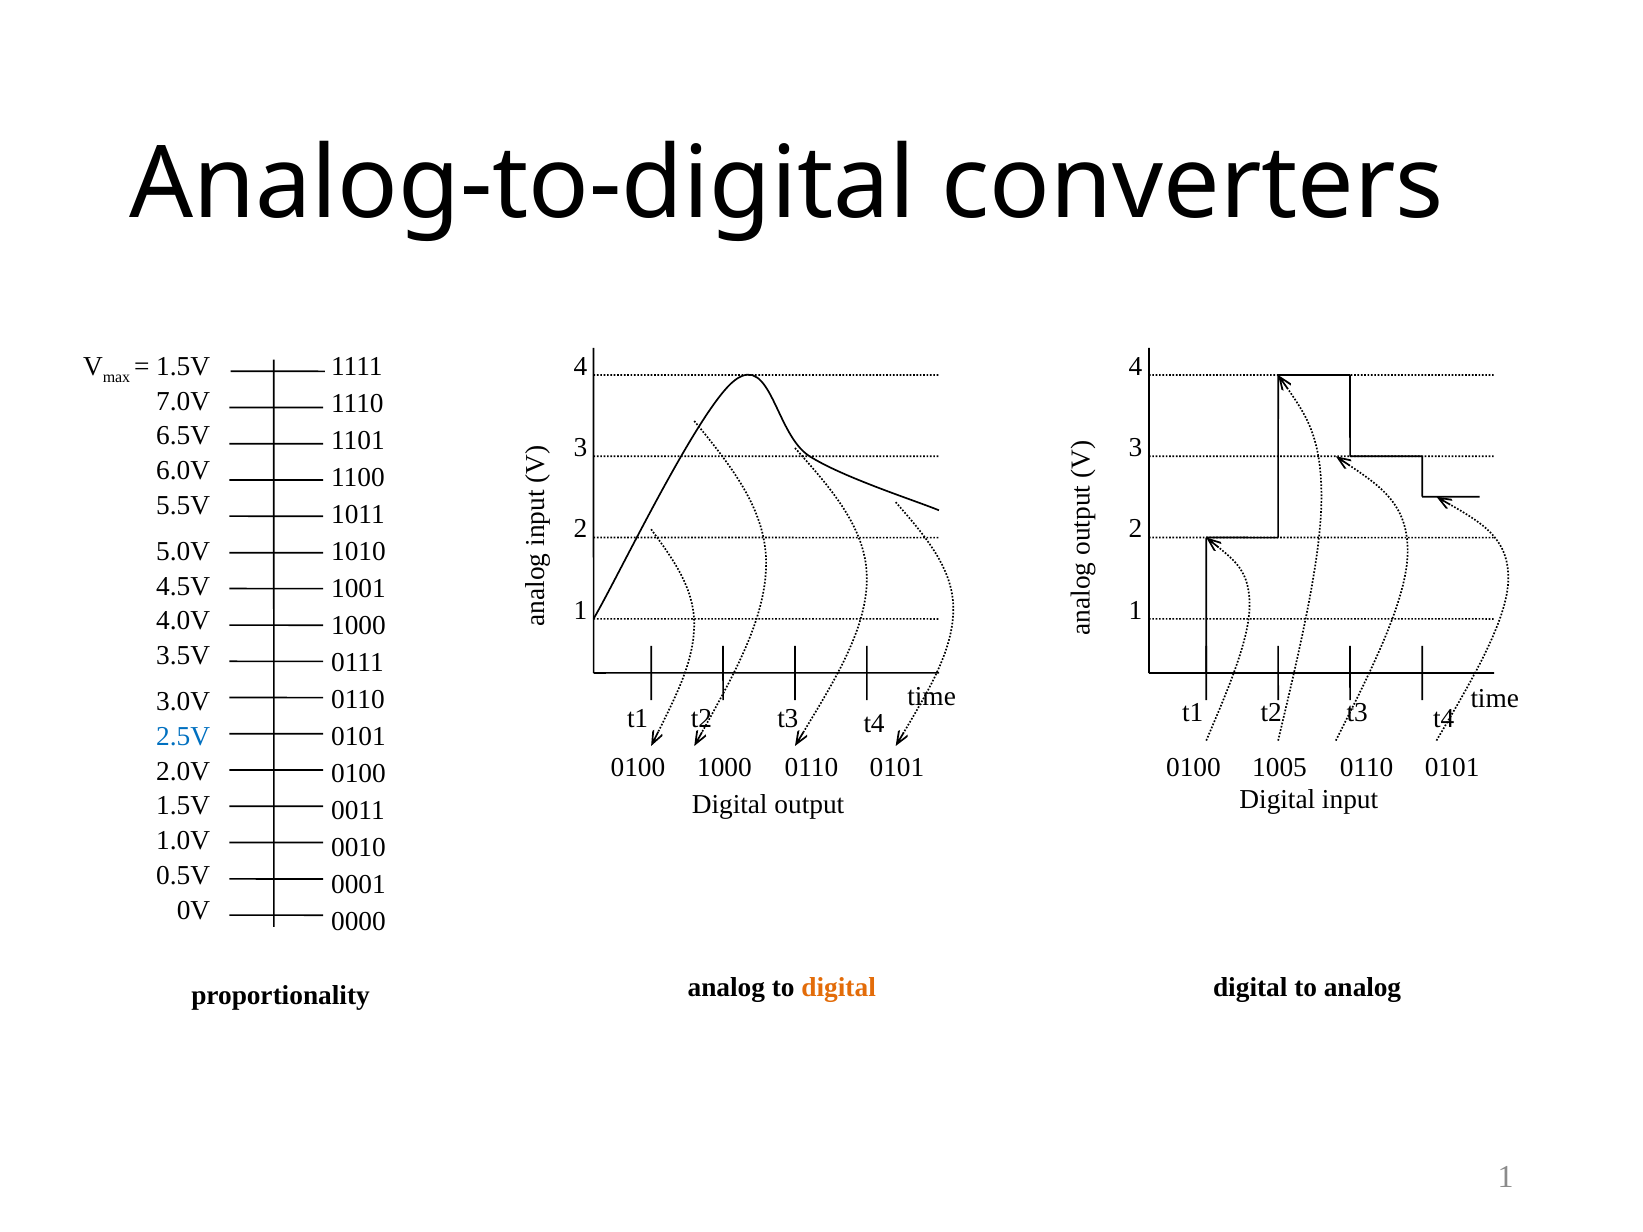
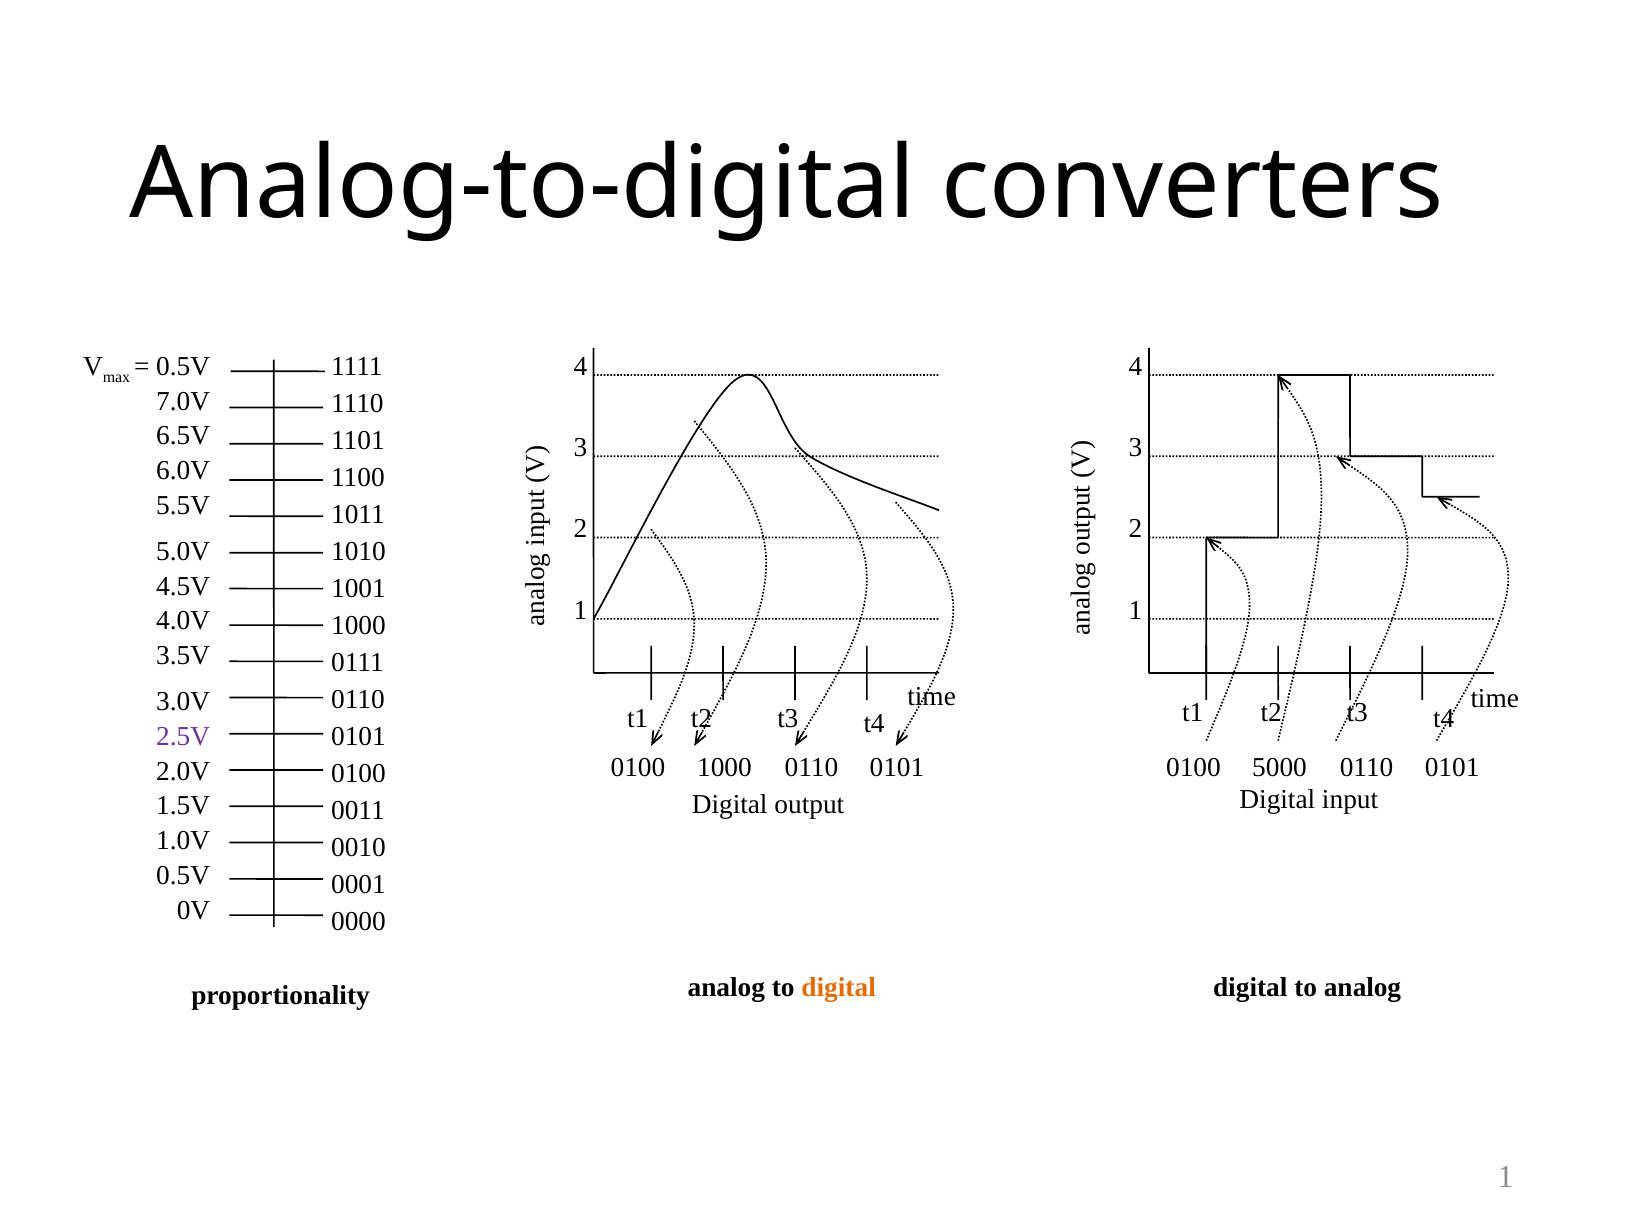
1.5V at (183, 366): 1.5V -> 0.5V
2.5V colour: blue -> purple
1005: 1005 -> 5000
